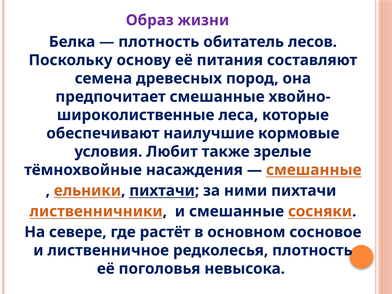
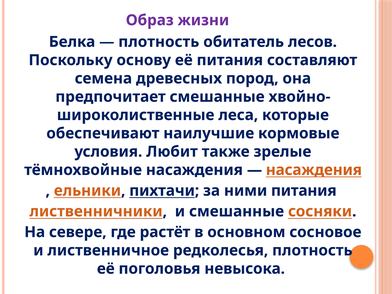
смешанные at (314, 170): смешанные -> насаждения
ними пихтачи: пихтачи -> питания
